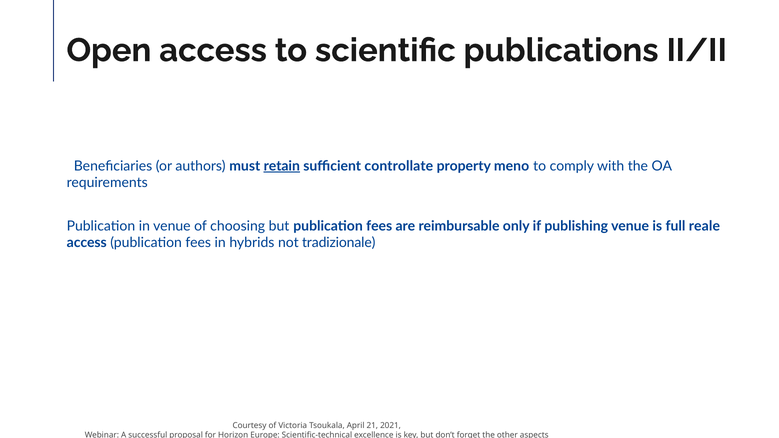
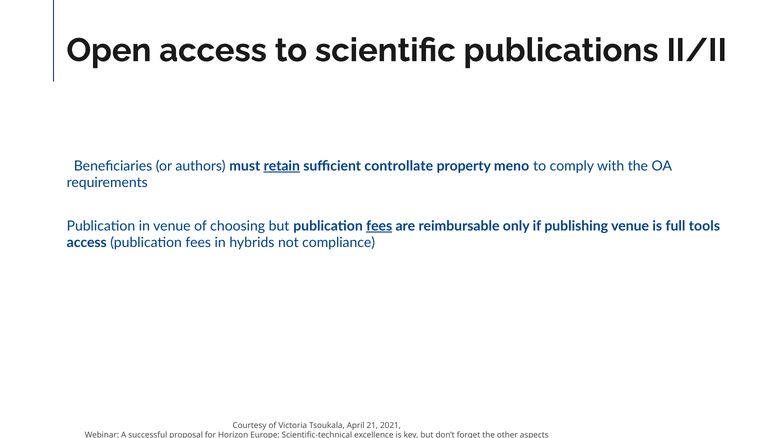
fees at (379, 226) underline: none -> present
reale: reale -> tools
tradizionale: tradizionale -> compliance
